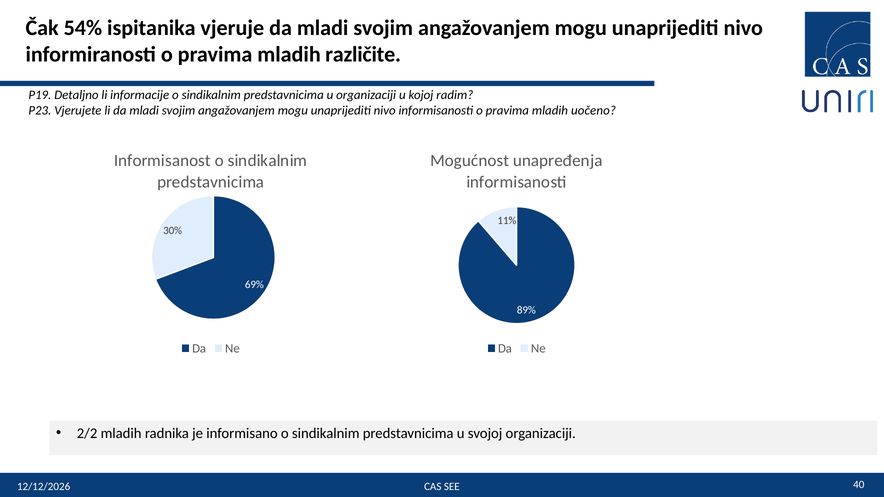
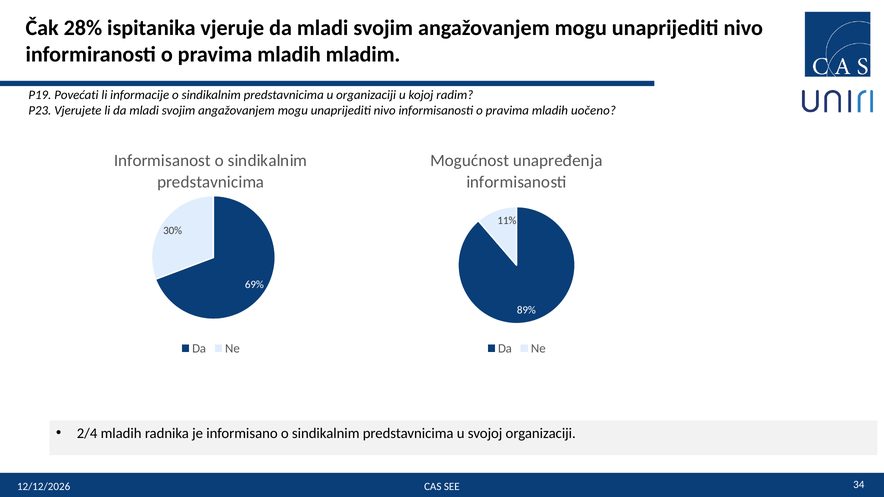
54%: 54% -> 28%
različite: različite -> mladim
Detaljno: Detaljno -> Povećati
2/2: 2/2 -> 2/4
40: 40 -> 34
